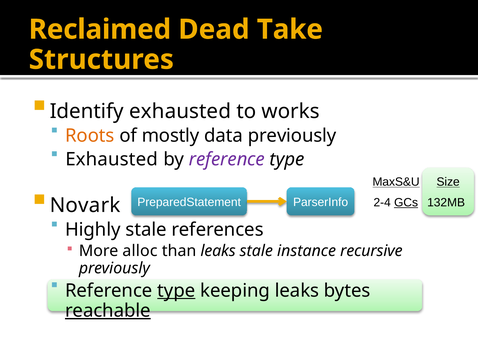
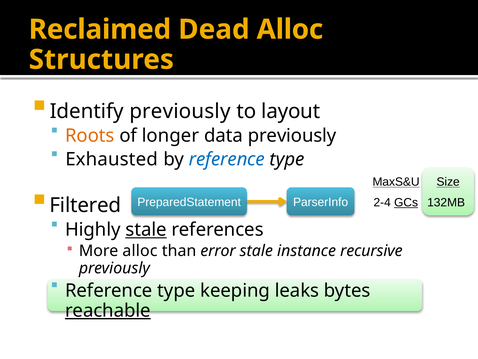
Dead Take: Take -> Alloc
Identify exhausted: exhausted -> previously
works: works -> layout
mostly: mostly -> longer
reference at (227, 159) colour: purple -> blue
Novark: Novark -> Filtered
stale at (146, 229) underline: none -> present
than leaks: leaks -> error
type at (176, 290) underline: present -> none
